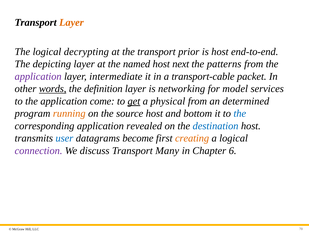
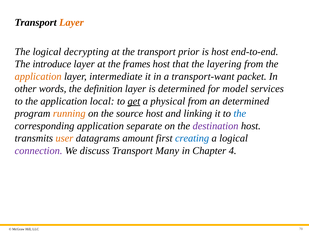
depicting: depicting -> introduce
named: named -> frames
next: next -> that
patterns: patterns -> layering
application at (38, 76) colour: purple -> orange
transport-cable: transport-cable -> transport-want
words underline: present -> none
is networking: networking -> determined
come: come -> local
bottom: bottom -> linking
revealed: revealed -> separate
destination colour: blue -> purple
user colour: blue -> orange
become: become -> amount
creating colour: orange -> blue
6: 6 -> 4
